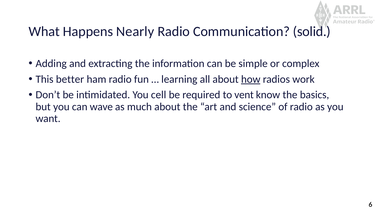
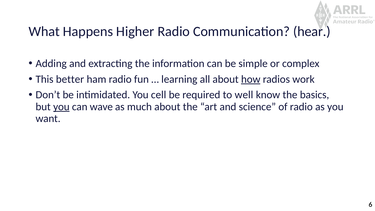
Nearly: Nearly -> Higher
solid: solid -> hear
vent: vent -> well
you at (61, 107) underline: none -> present
